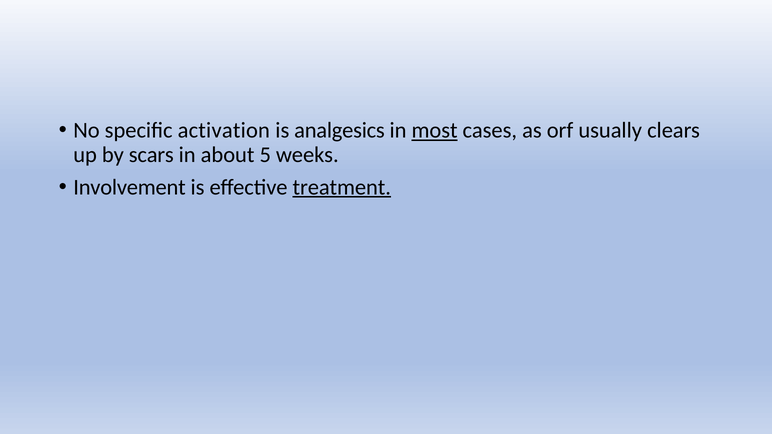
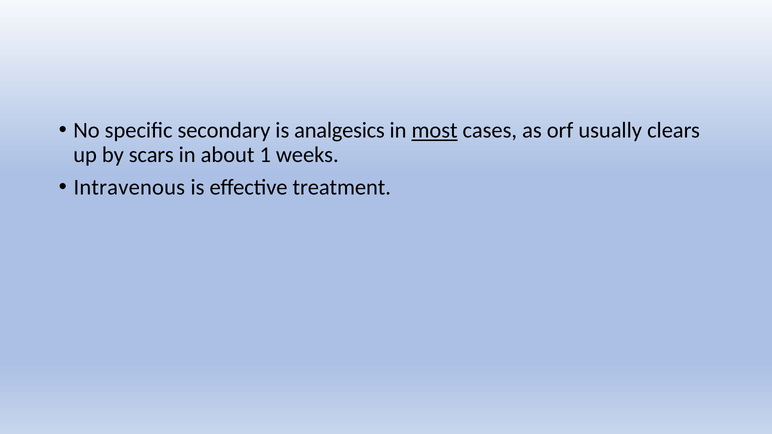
activation: activation -> secondary
5: 5 -> 1
Involvement: Involvement -> Intravenous
treatment underline: present -> none
